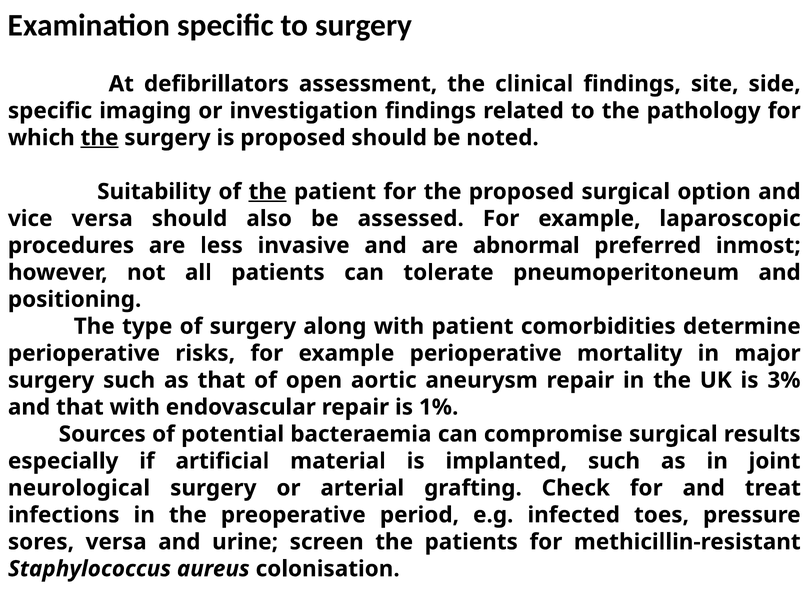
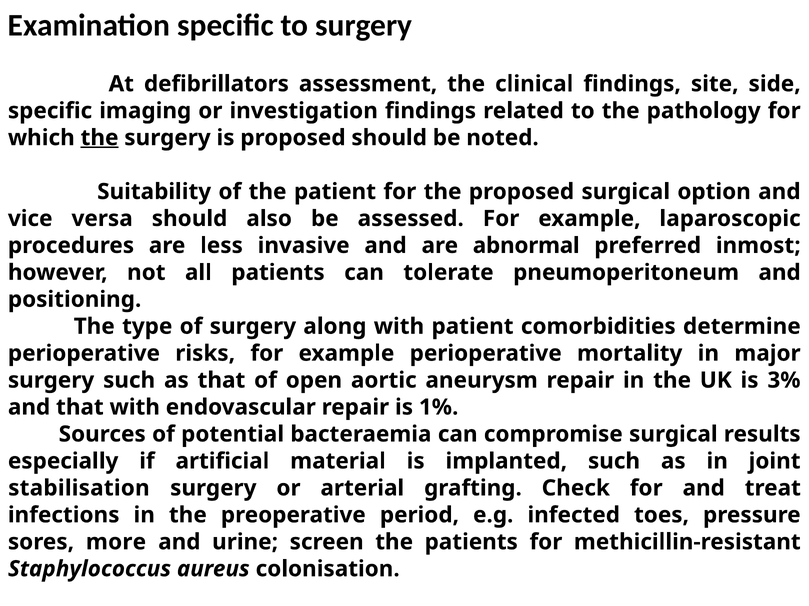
the at (268, 192) underline: present -> none
neurological: neurological -> stabilisation
sores versa: versa -> more
